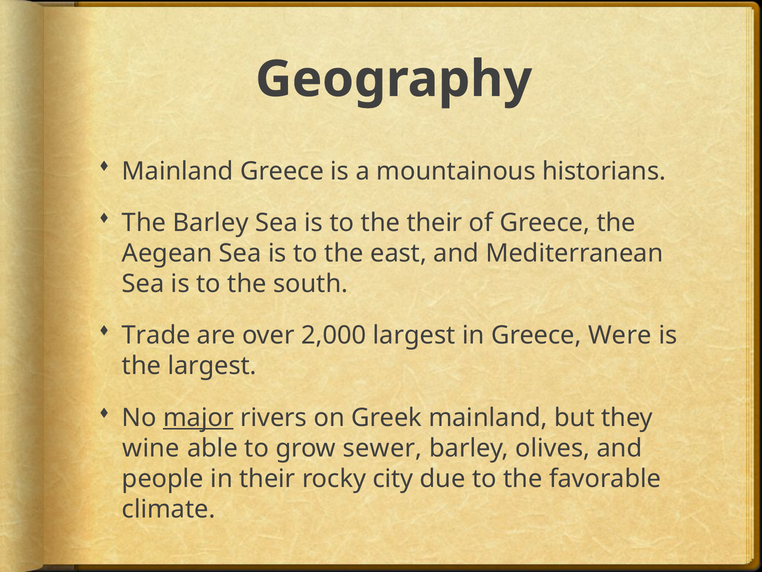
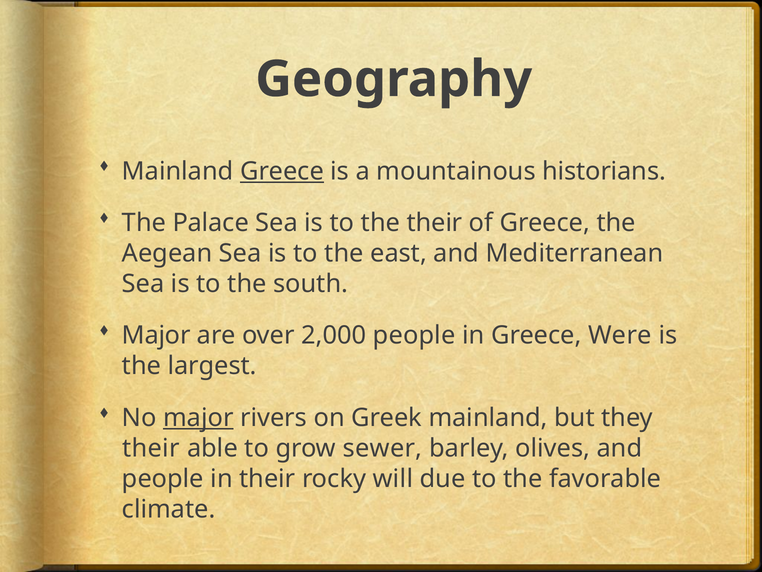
Greece at (282, 171) underline: none -> present
The Barley: Barley -> Palace
Trade at (156, 335): Trade -> Major
2,000 largest: largest -> people
wine at (151, 448): wine -> their
city: city -> will
